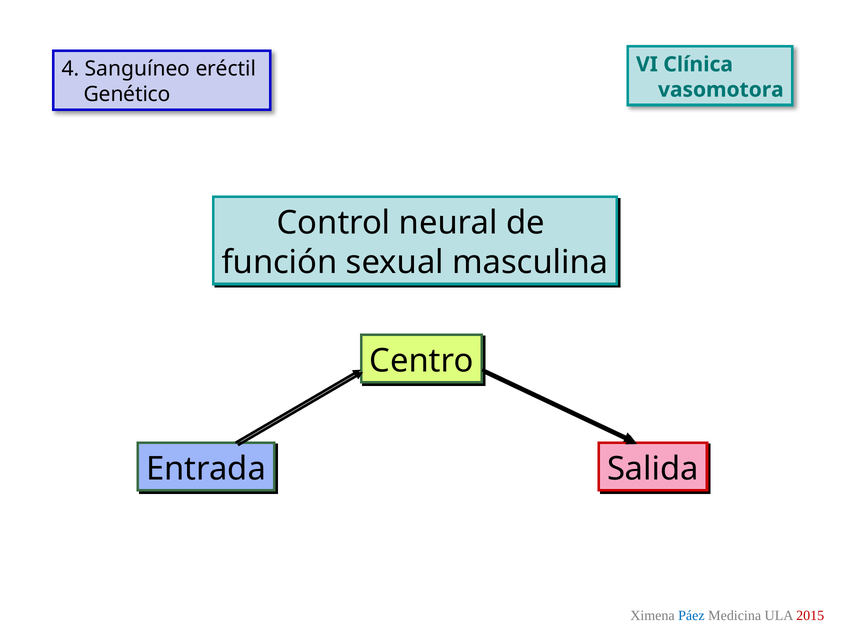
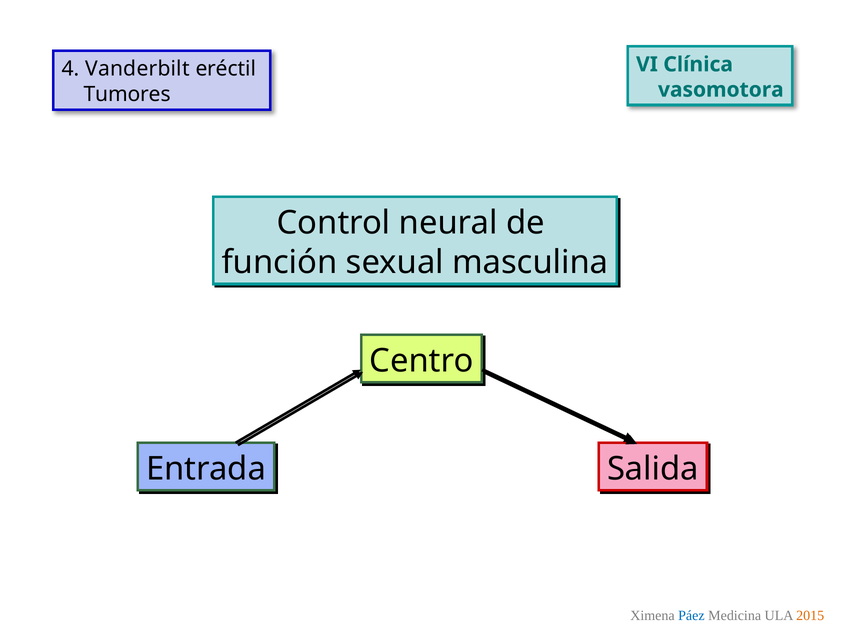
Sanguíneo: Sanguíneo -> Vanderbilt
Genético: Genético -> Tumores
2015 colour: red -> orange
